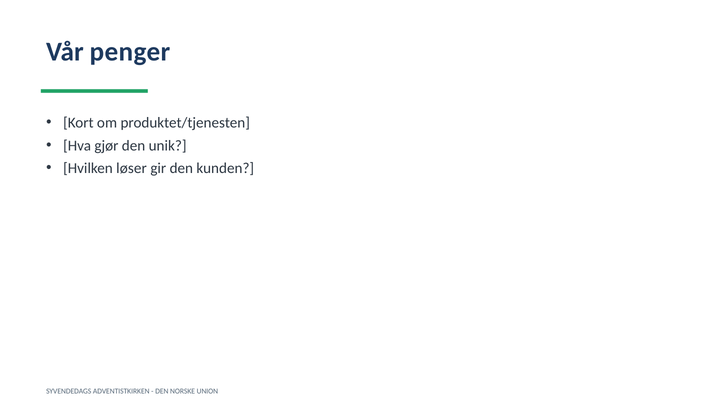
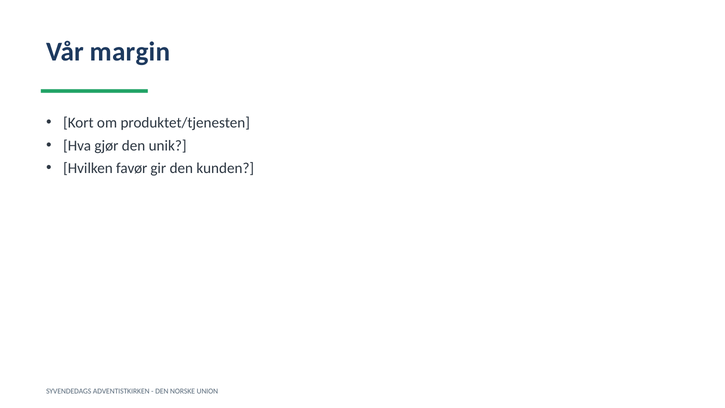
penger: penger -> margin
løser: løser -> favør
